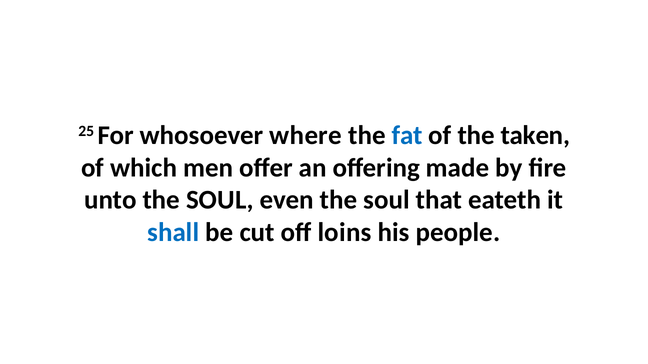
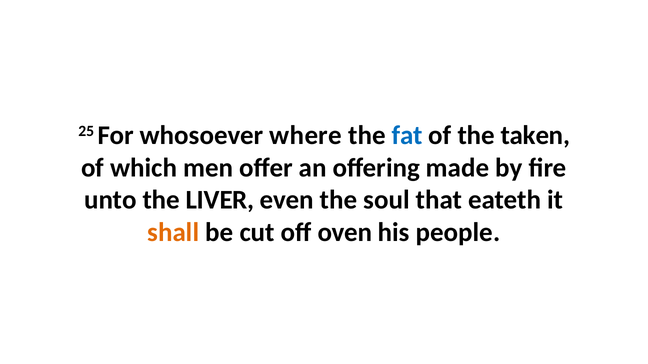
unto the SOUL: SOUL -> LIVER
shall colour: blue -> orange
loins: loins -> oven
